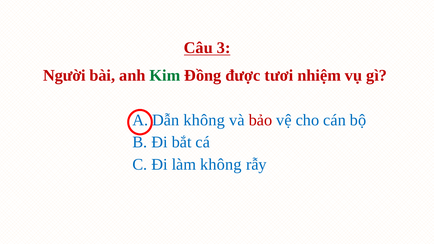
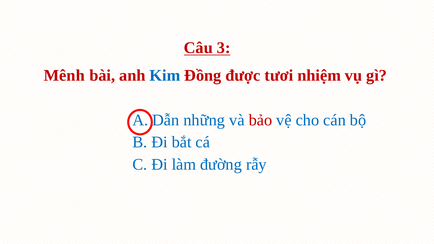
Người: Người -> Mênh
Kim colour: green -> blue
Dẫn không: không -> những
làm không: không -> đường
